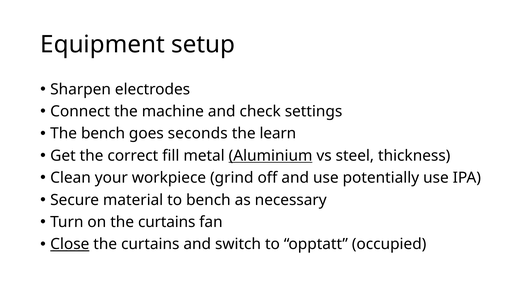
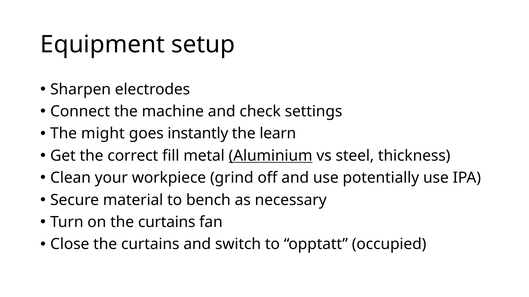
The bench: bench -> might
seconds: seconds -> instantly
Close underline: present -> none
